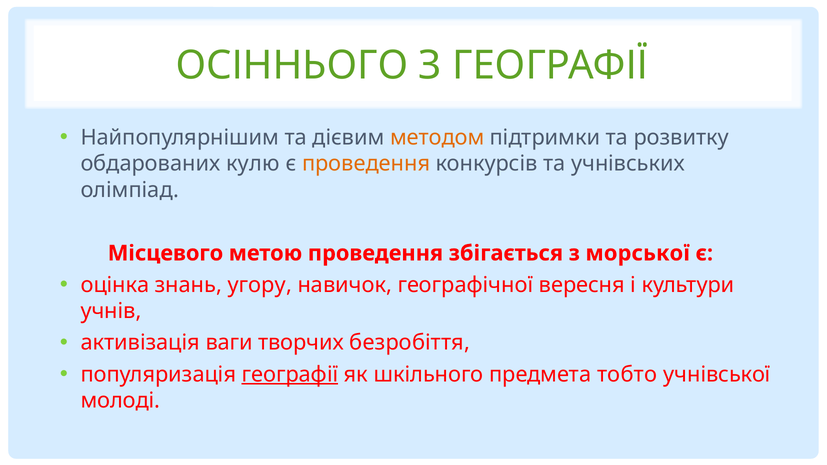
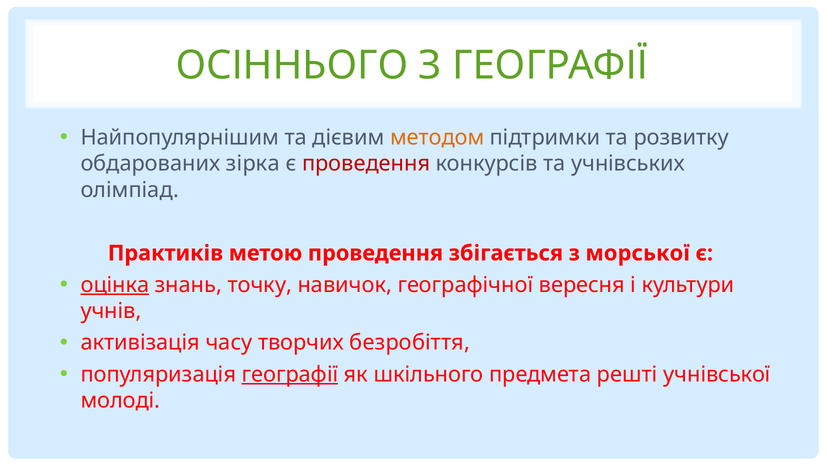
кулю: кулю -> зірка
проведення at (366, 164) colour: orange -> red
Місцевого: Місцевого -> Практиків
оцінка underline: none -> present
угору: угору -> точку
ваги: ваги -> часу
тобто: тобто -> решті
